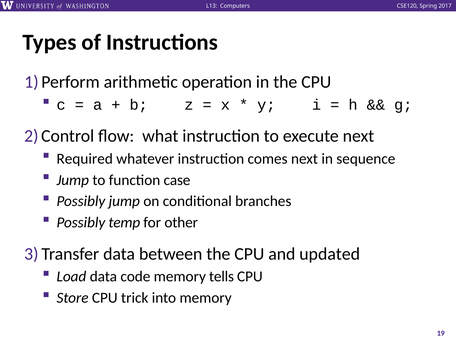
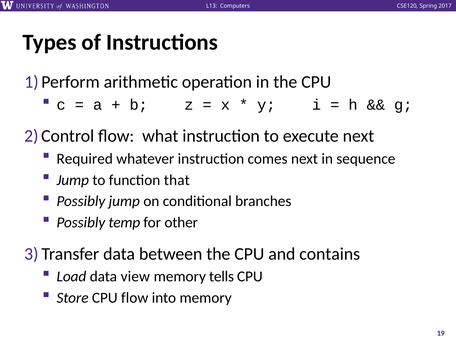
case: case -> that
updated: updated -> contains
code: code -> view
CPU trick: trick -> flow
